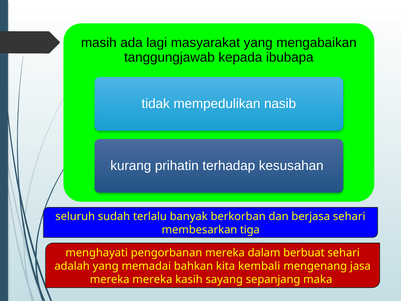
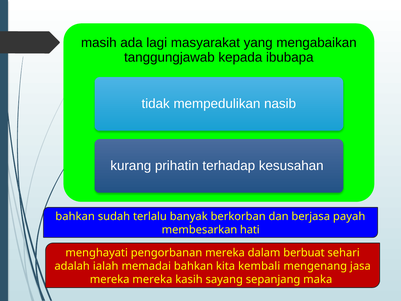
seluruh at (75, 216): seluruh -> bahkan
berjasa sehari: sehari -> payah
tiga: tiga -> hati
adalah yang: yang -> ialah
